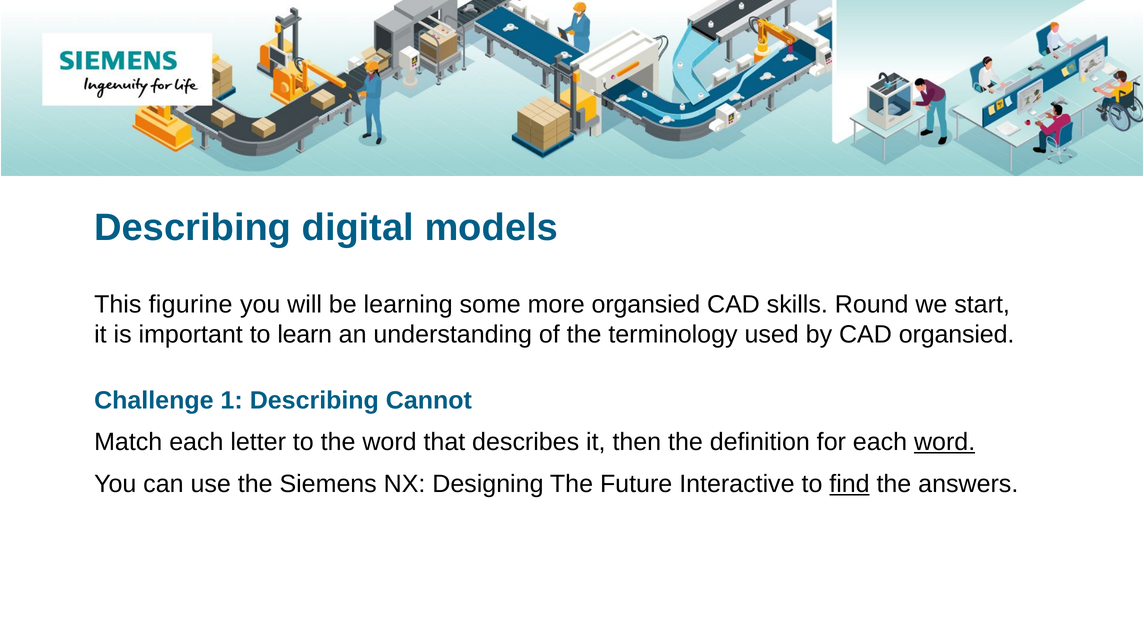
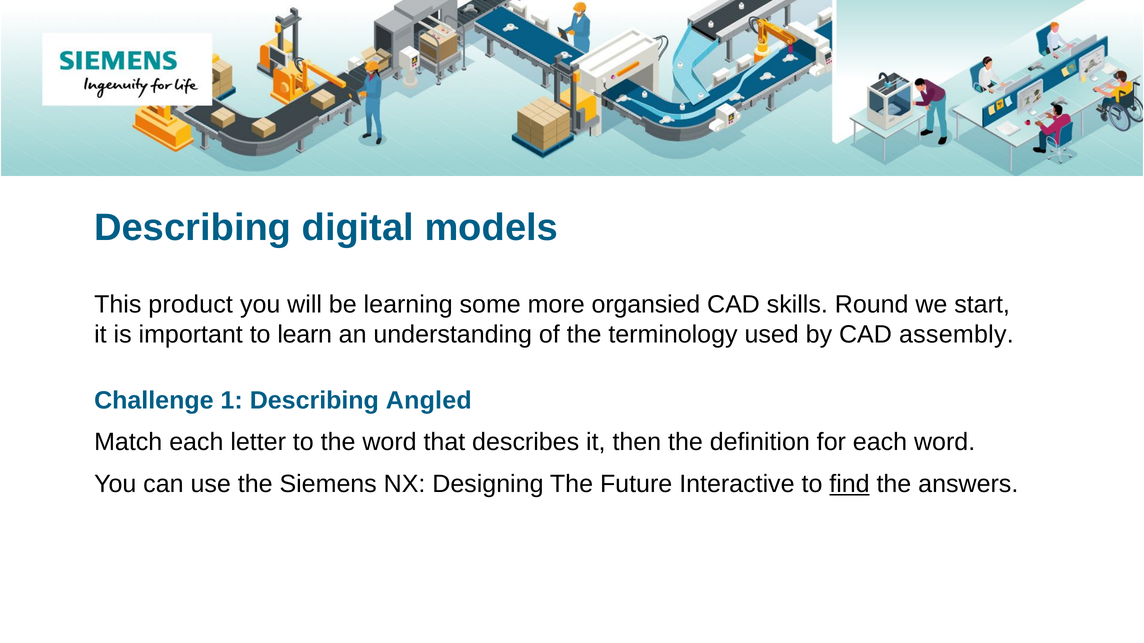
figurine: figurine -> product
CAD organsied: organsied -> assembly
Cannot: Cannot -> Angled
word at (945, 443) underline: present -> none
